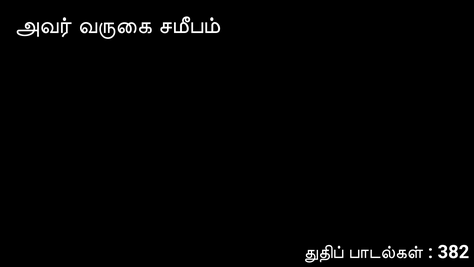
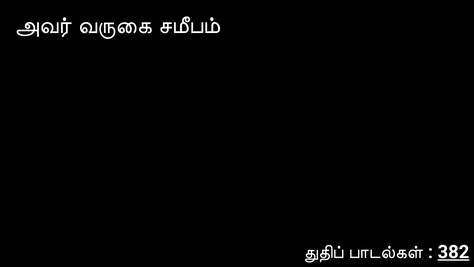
382 underline: none -> present
